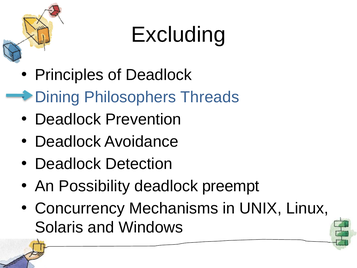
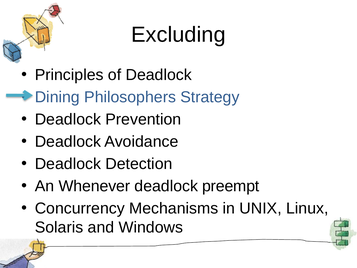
Threads: Threads -> Strategy
Possibility: Possibility -> Whenever
